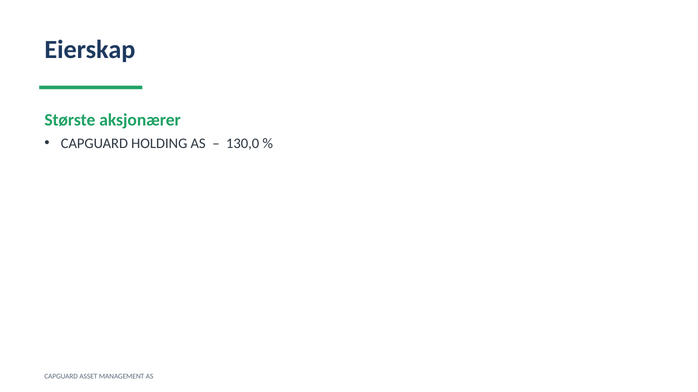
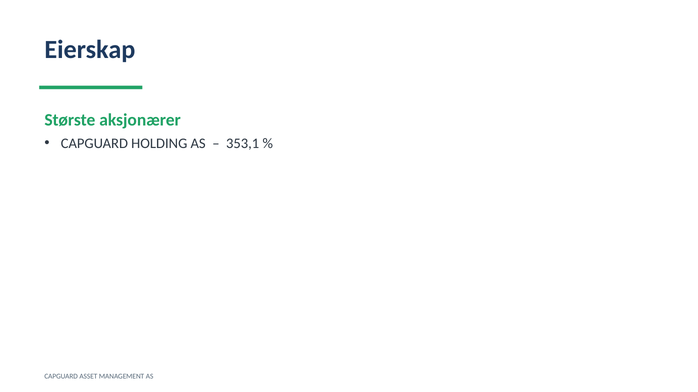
130,0: 130,0 -> 353,1
